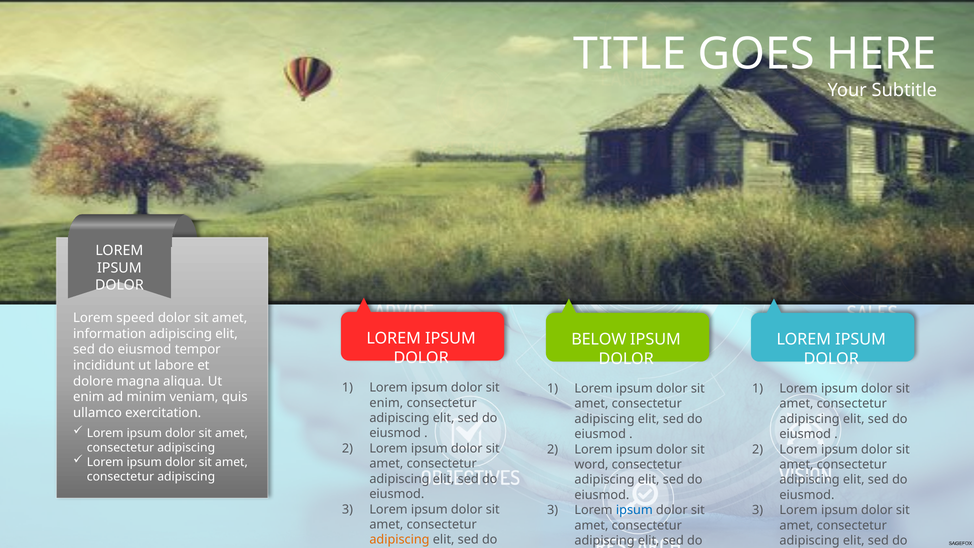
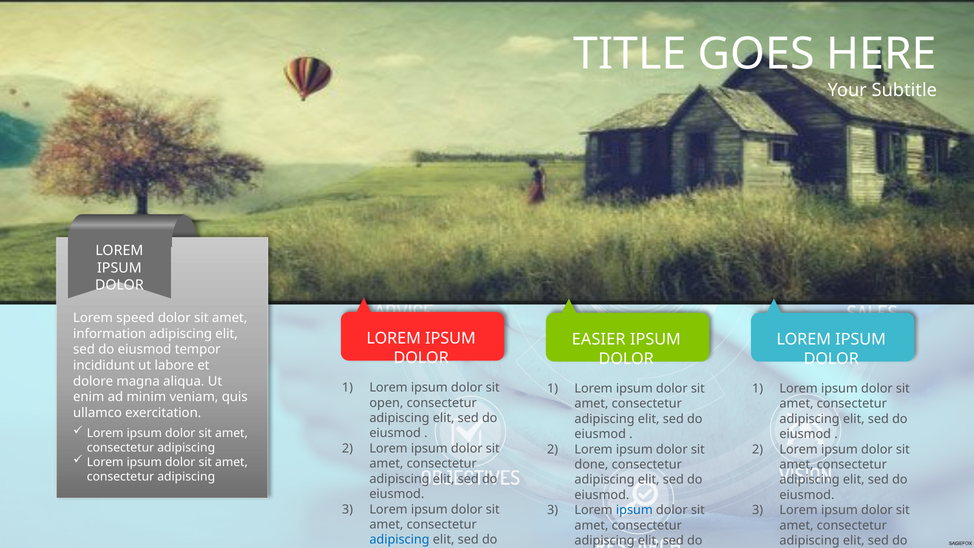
BELOW: BELOW -> EASIER
enim at (386, 403): enim -> open
word: word -> done
adipiscing at (399, 540) colour: orange -> blue
